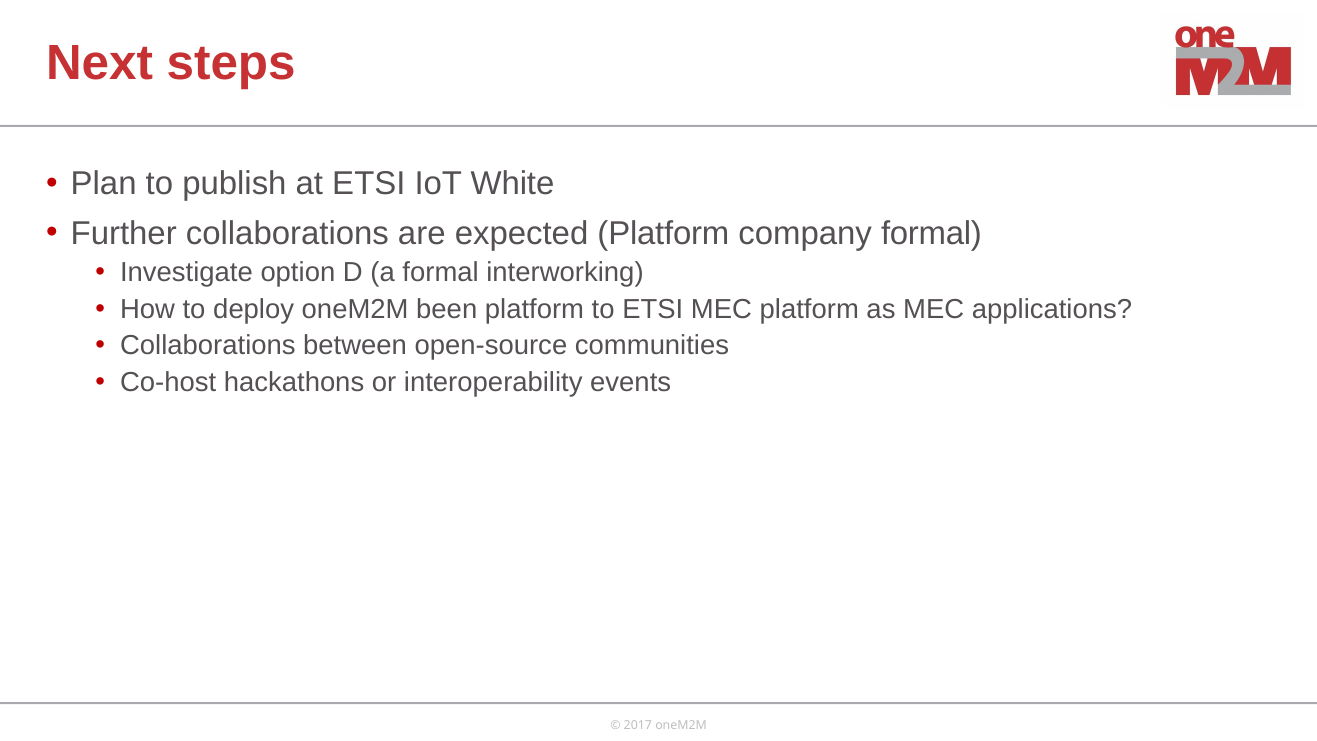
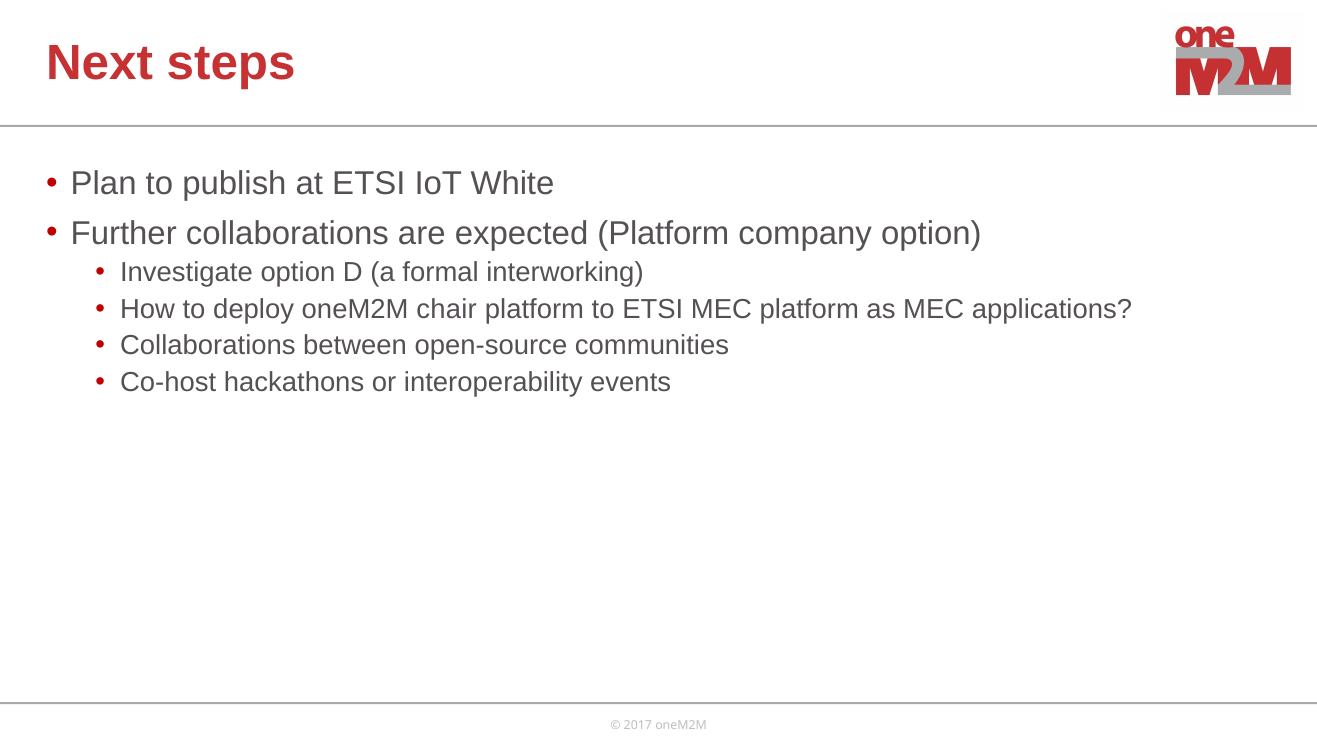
company formal: formal -> option
been: been -> chair
